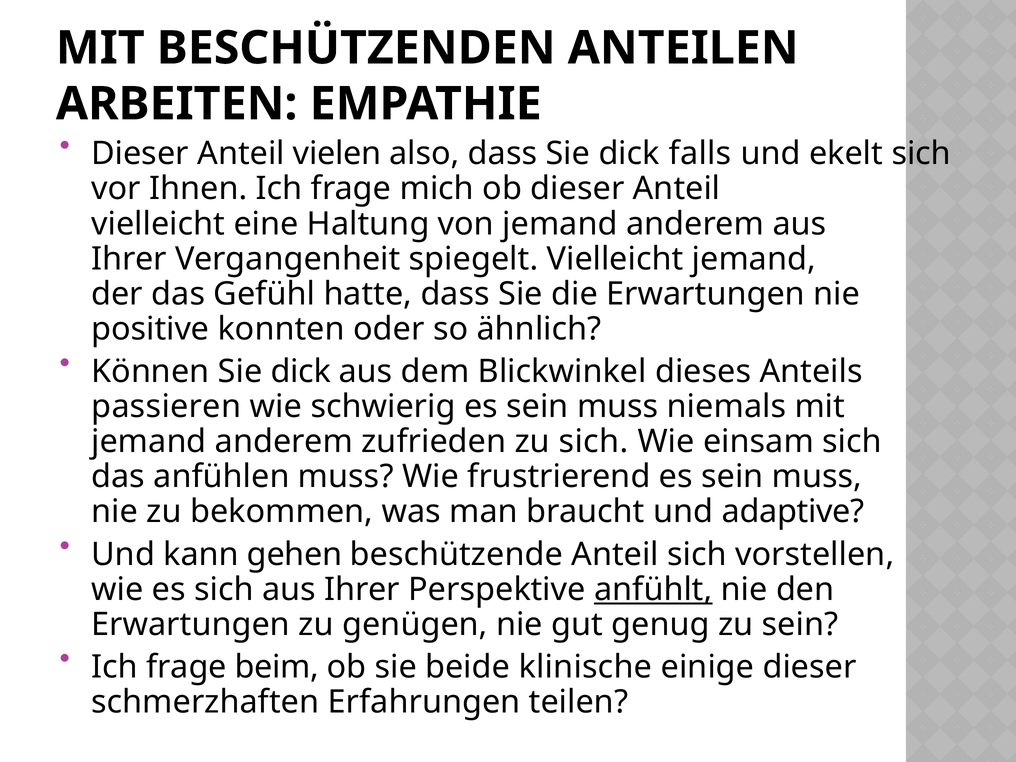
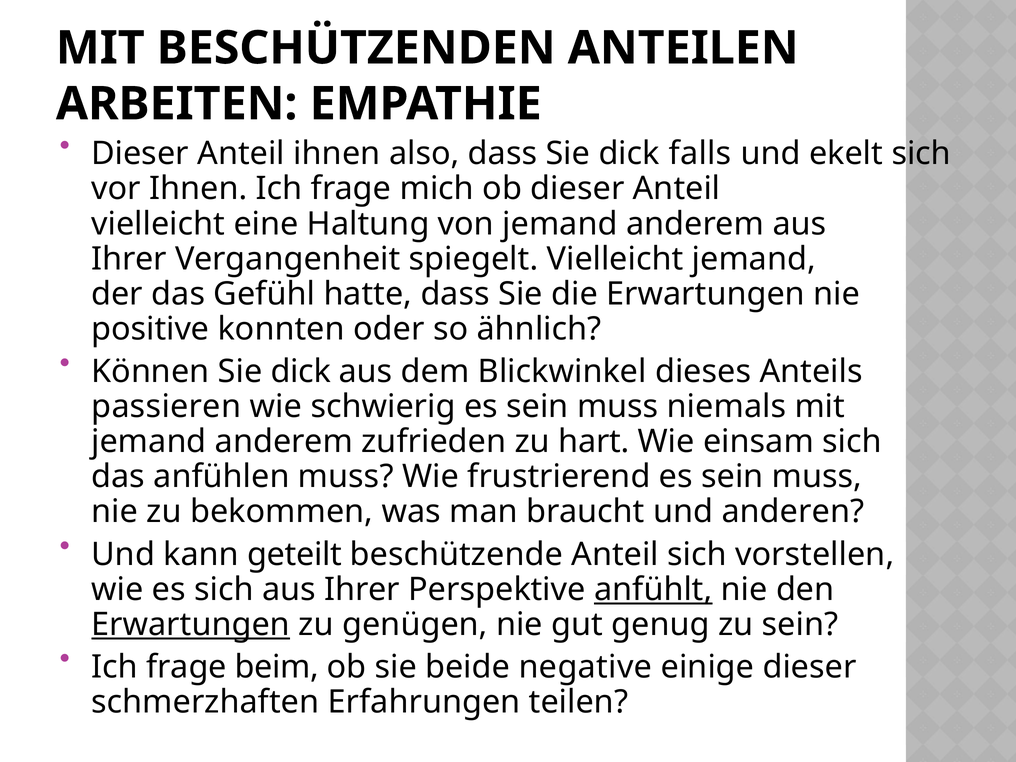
Anteil vielen: vielen -> ihnen
zu sich: sich -> hart
adaptive: adaptive -> anderen
gehen: gehen -> geteilt
Erwartungen at (191, 624) underline: none -> present
klinische: klinische -> negative
